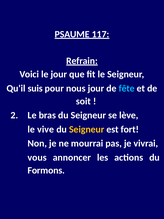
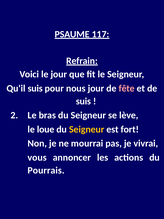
fête colour: light blue -> pink
soit at (83, 101): soit -> suis
vive: vive -> loue
Formons: Formons -> Pourrais
